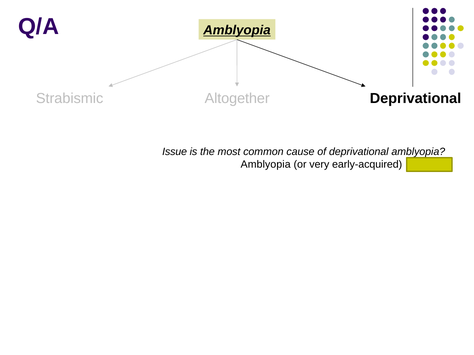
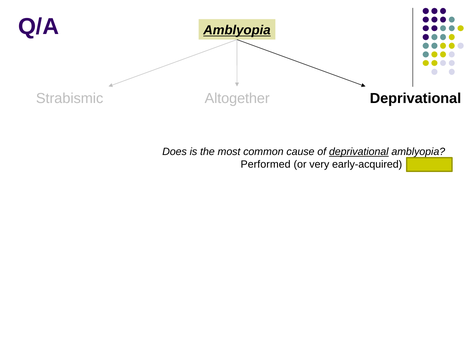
Issue: Issue -> Does
deprivational at (359, 152) underline: none -> present
Amblyopia at (266, 165): Amblyopia -> Performed
